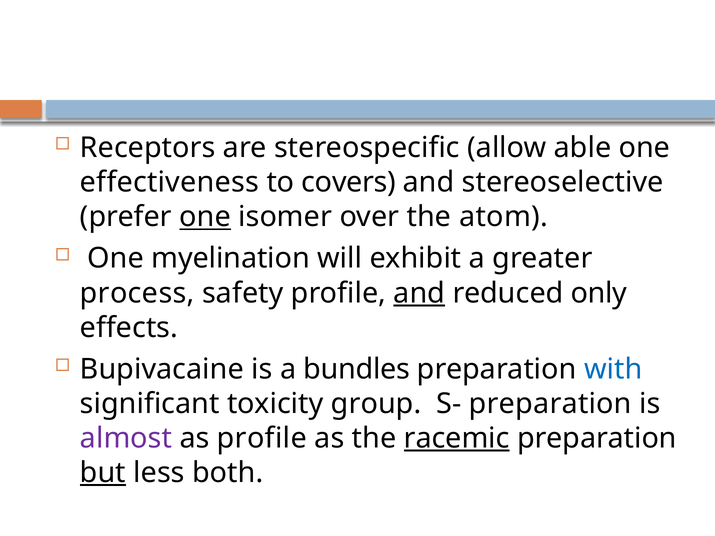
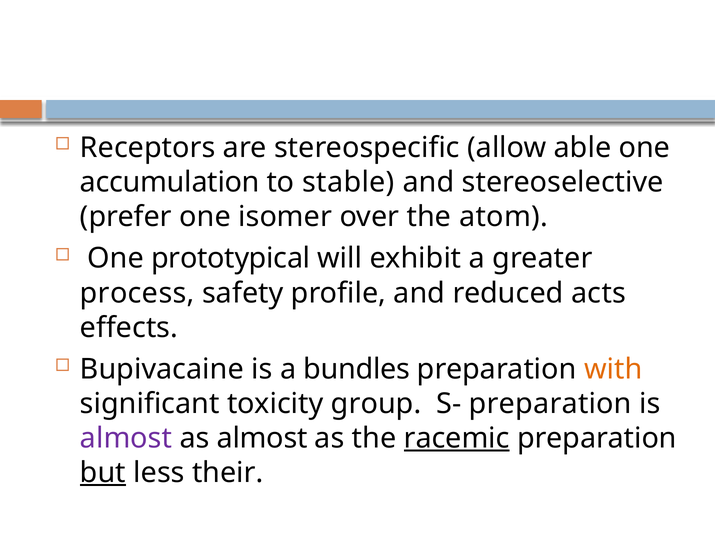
effectiveness: effectiveness -> accumulation
covers: covers -> stable
one at (205, 217) underline: present -> none
myelination: myelination -> prototypical
and at (419, 293) underline: present -> none
only: only -> acts
with colour: blue -> orange
as profile: profile -> almost
both: both -> their
